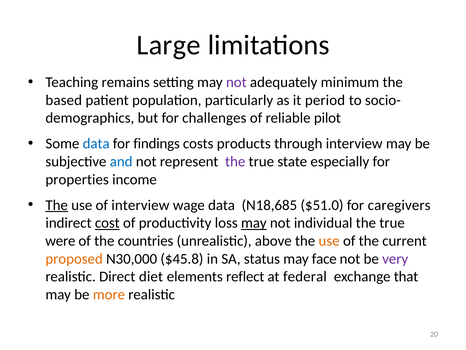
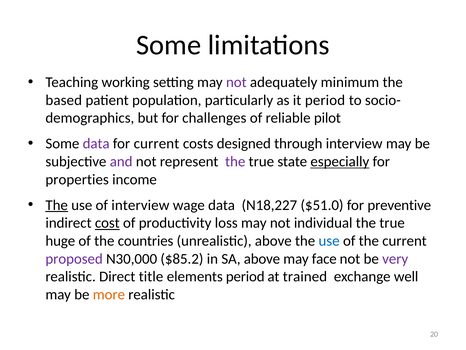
Large at (169, 45): Large -> Some
remains: remains -> working
data at (96, 144) colour: blue -> purple
for findings: findings -> current
products: products -> designed
and colour: blue -> purple
especially underline: none -> present
N18,685: N18,685 -> N18,227
caregivers: caregivers -> preventive
may at (254, 223) underline: present -> none
were: were -> huge
use at (329, 241) colour: orange -> blue
proposed colour: orange -> purple
$45.8: $45.8 -> $85.2
SA status: status -> above
diet: diet -> title
elements reflect: reflect -> period
federal: federal -> trained
that: that -> well
